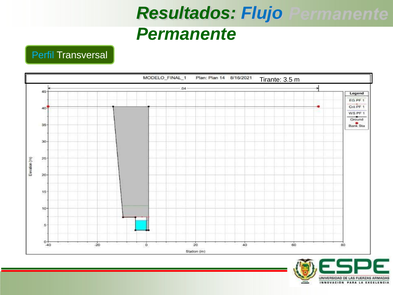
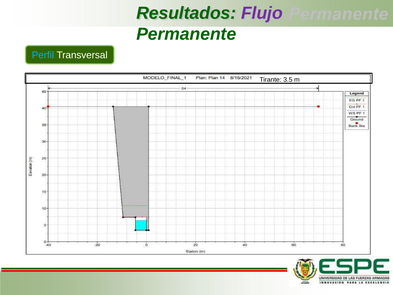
Flujo colour: blue -> purple
